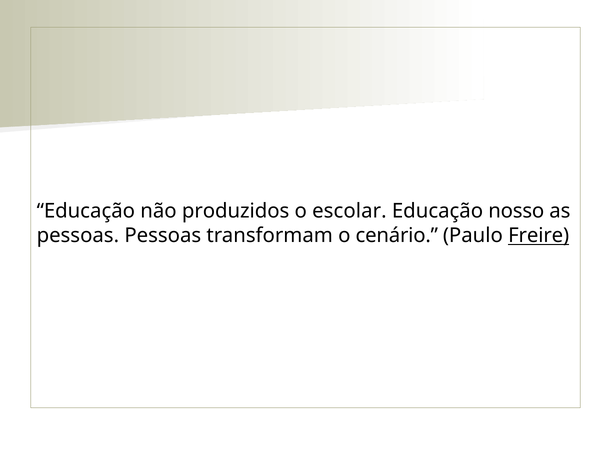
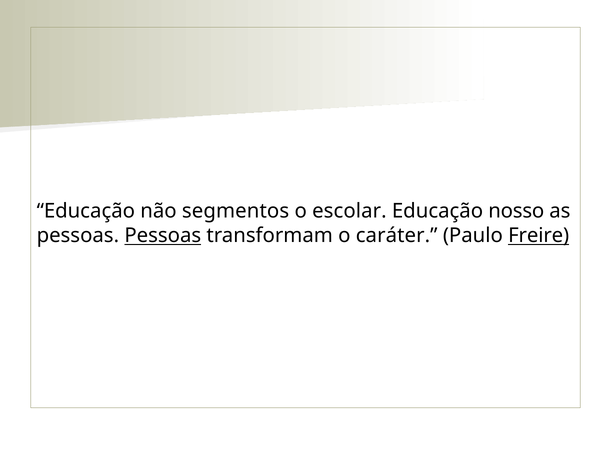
produzidos: produzidos -> segmentos
Pessoas at (163, 235) underline: none -> present
cenário: cenário -> caráter
